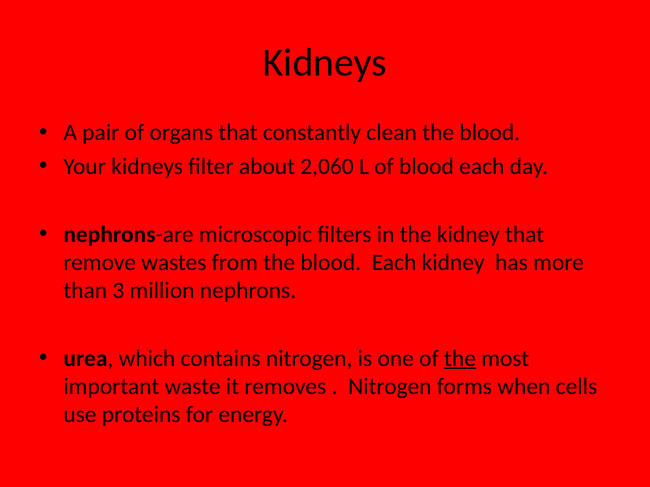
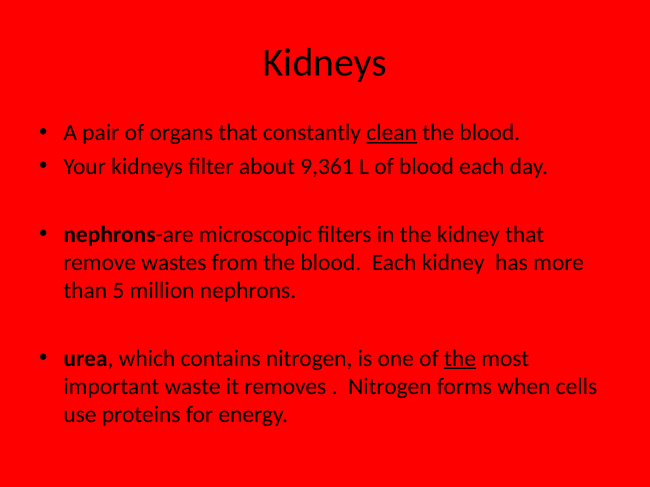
clean underline: none -> present
2,060: 2,060 -> 9,361
3: 3 -> 5
